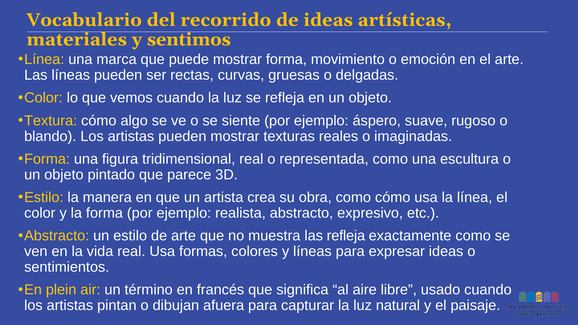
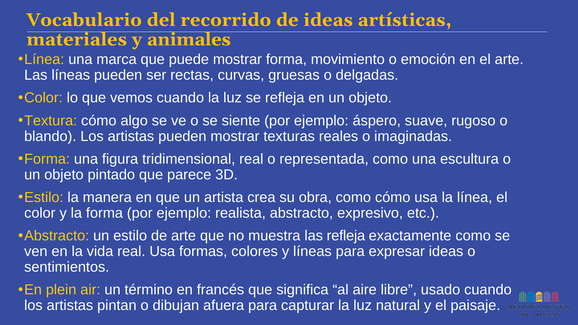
sentimos: sentimos -> animales
